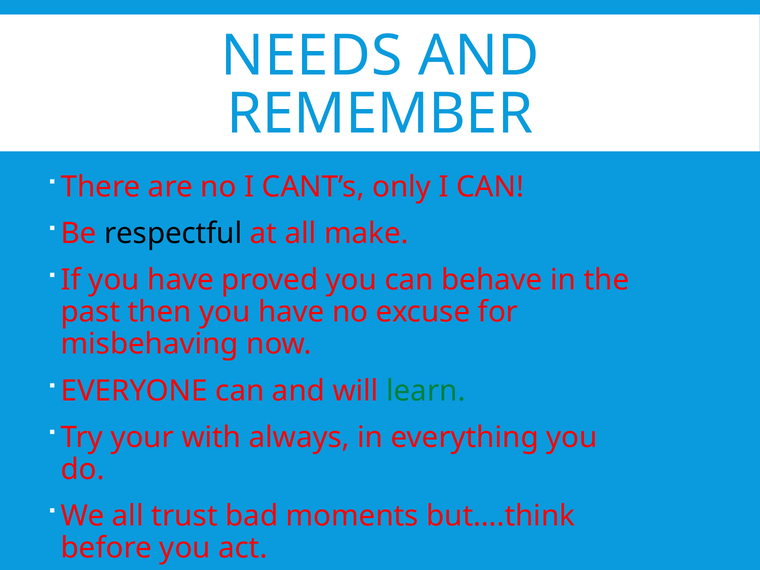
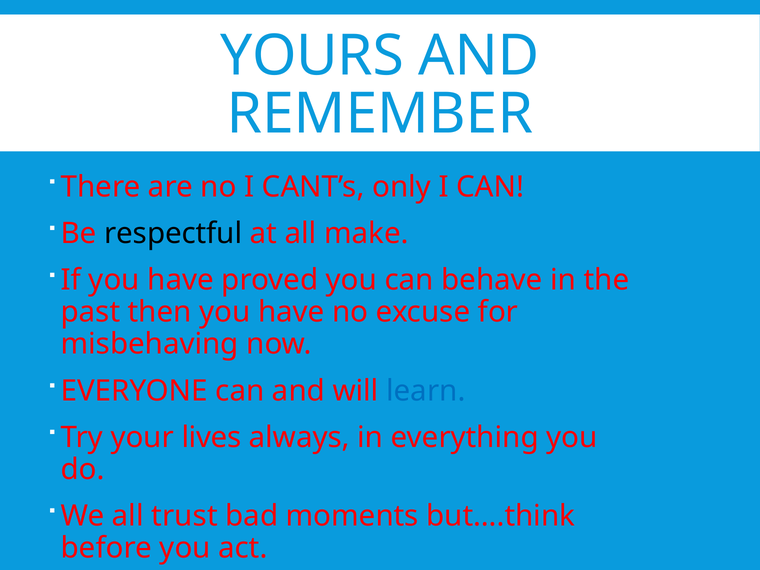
NEEDS: NEEDS -> YOURS
learn colour: green -> blue
with: with -> lives
